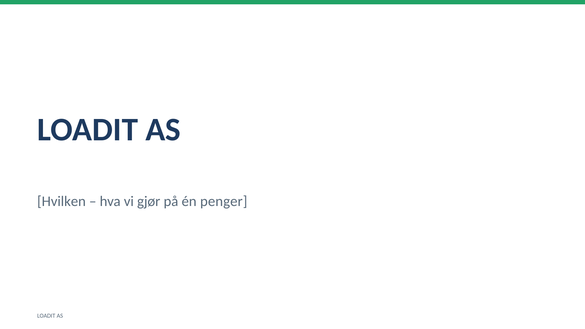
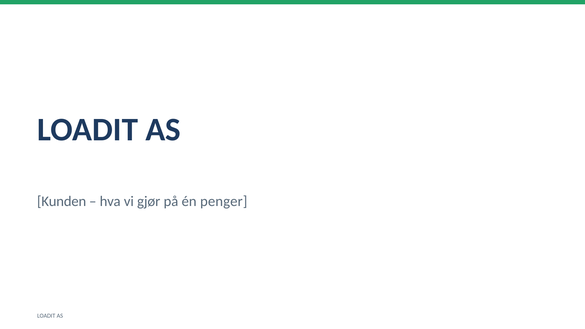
Hvilken: Hvilken -> Kunden
